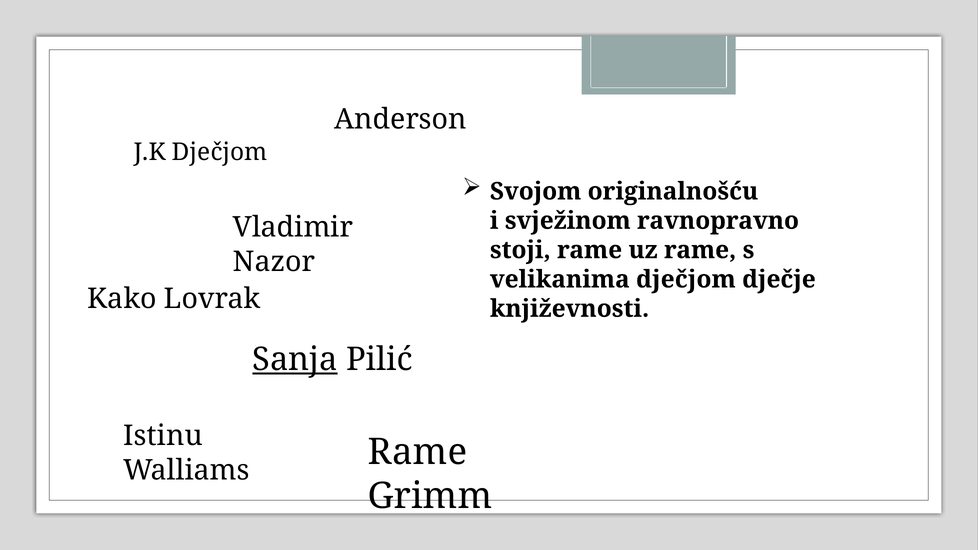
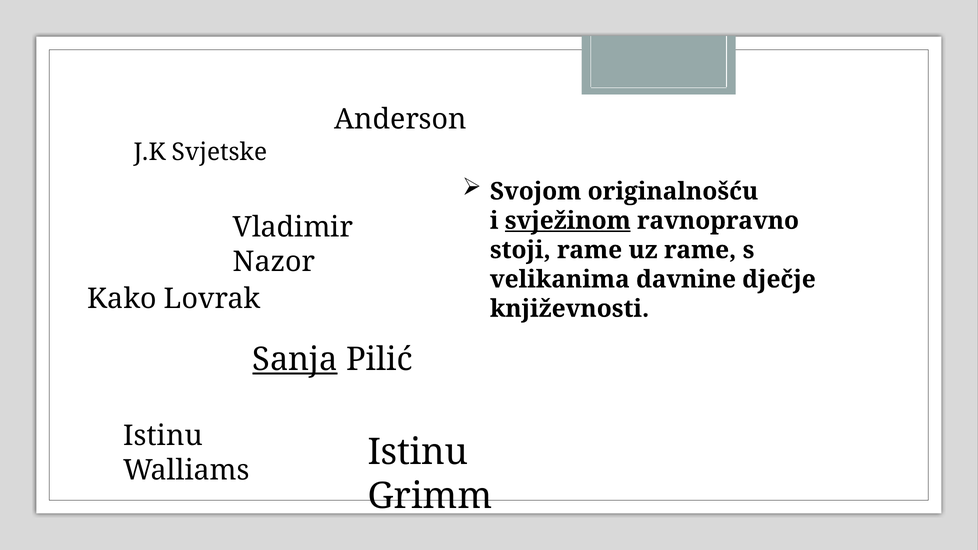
J.K Dječjom: Dječjom -> Svjetske
svježinom underline: none -> present
velikanima dječjom: dječjom -> davnine
Walliams Rame: Rame -> Istinu
